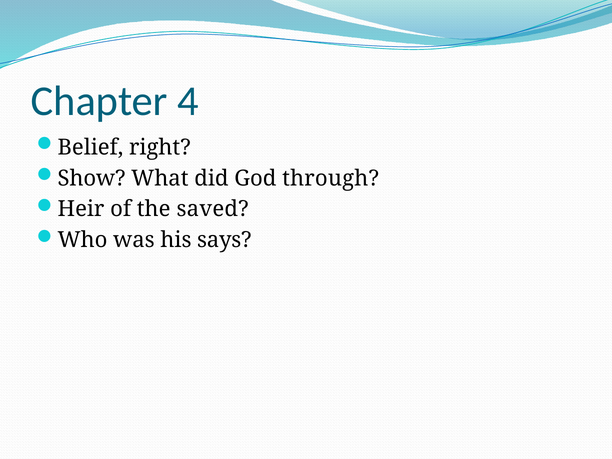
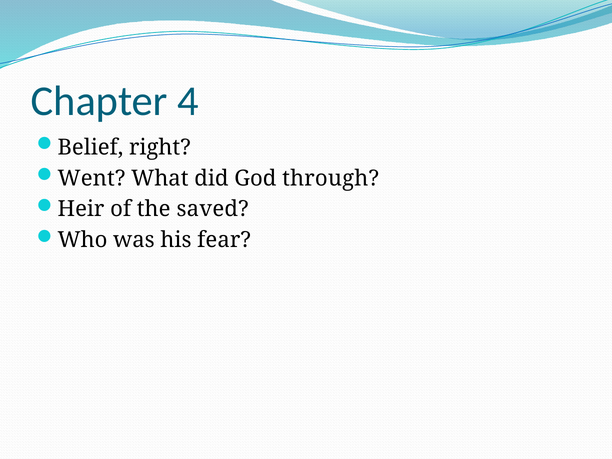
Show: Show -> Went
says: says -> fear
